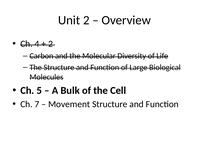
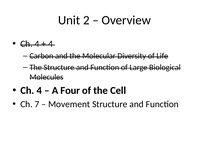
2 at (51, 44): 2 -> 4
5 at (39, 90): 5 -> 4
Bulk: Bulk -> Four
